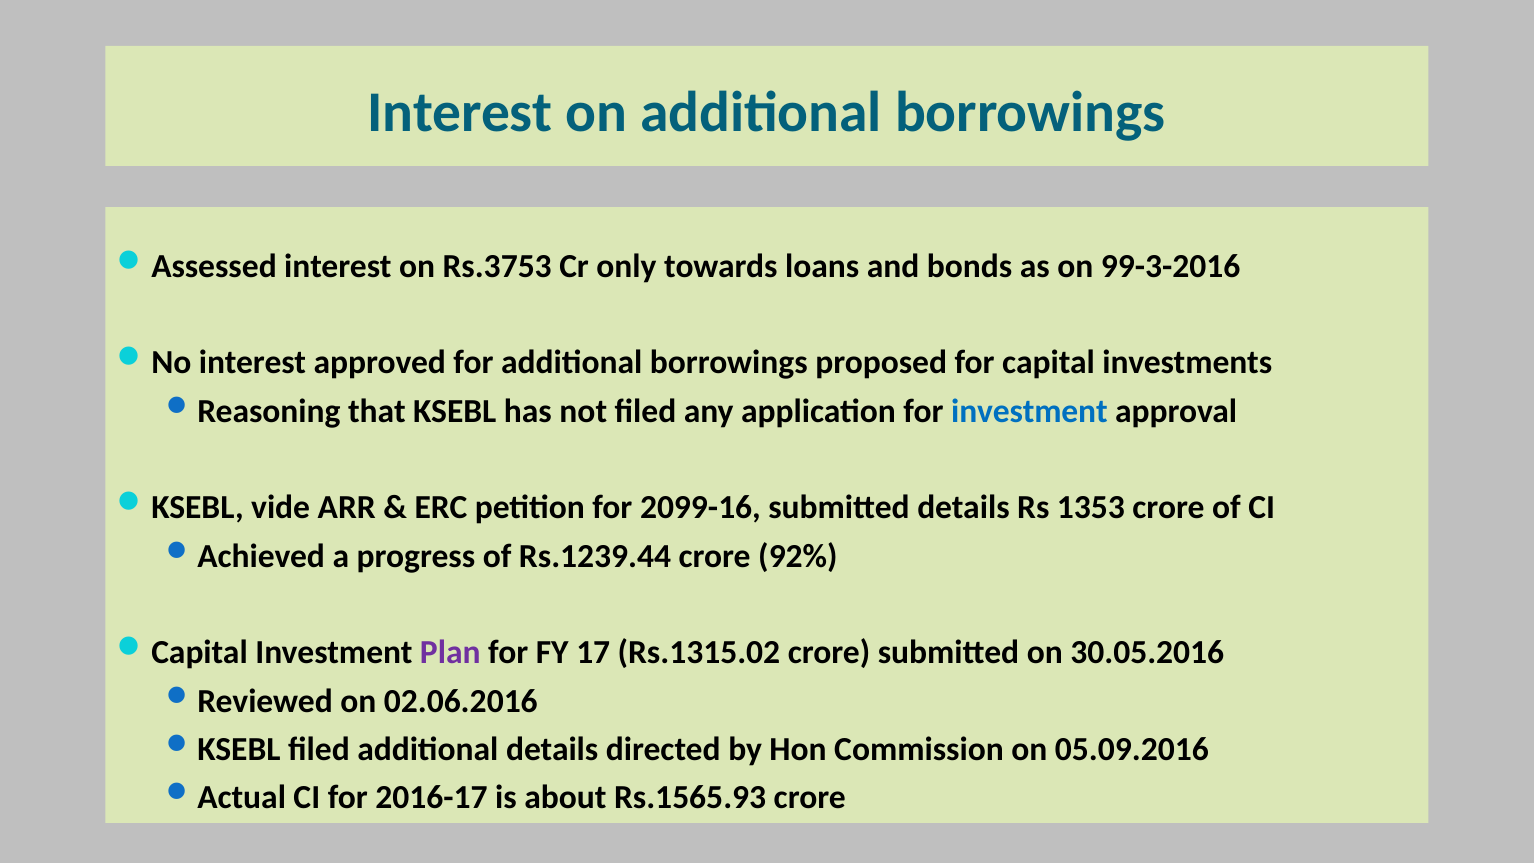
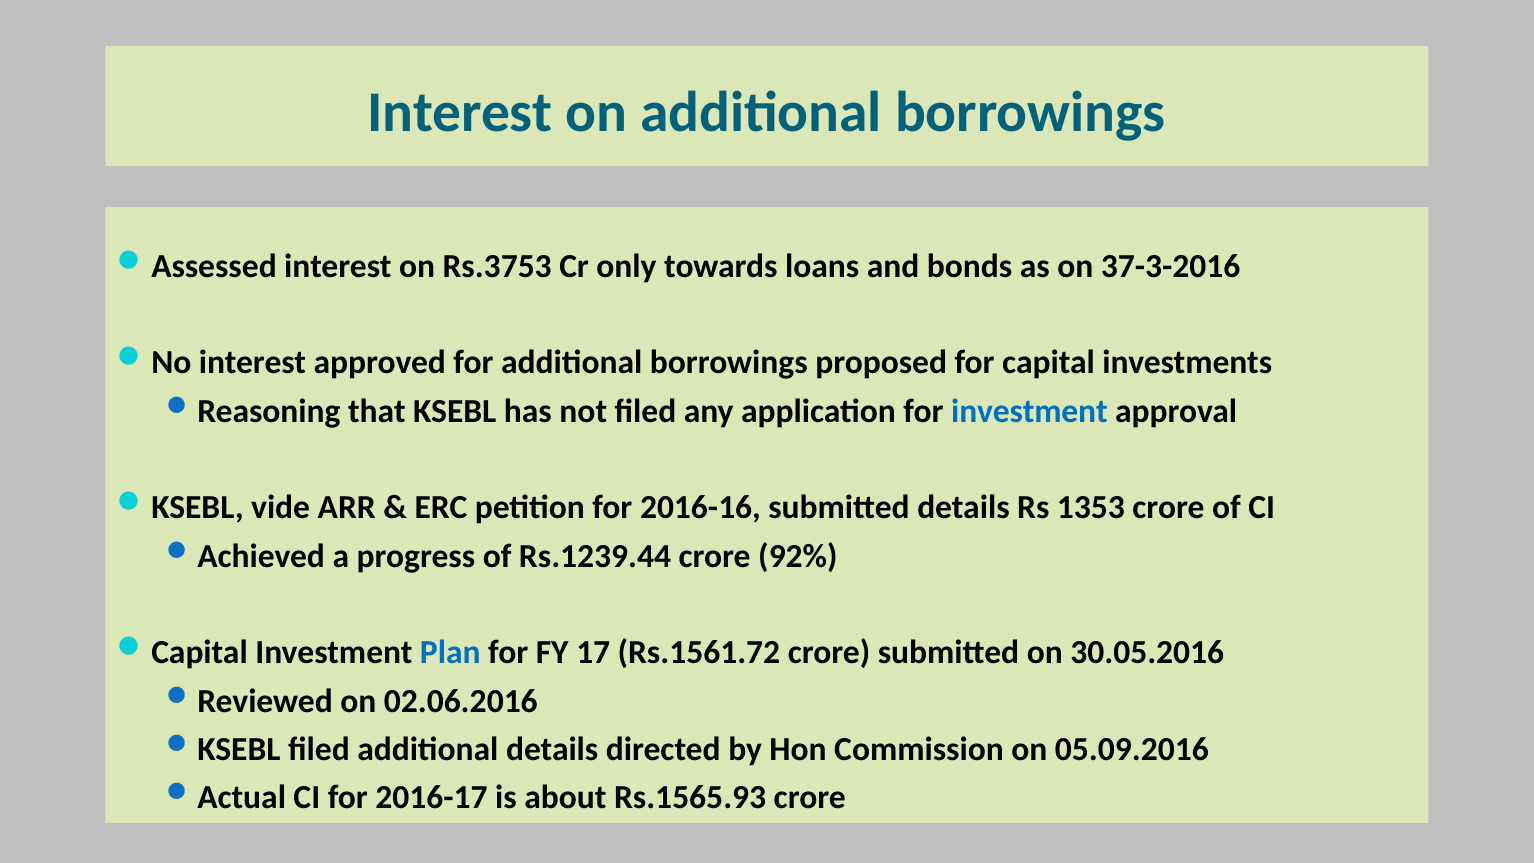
99-3-2016: 99-3-2016 -> 37-3-2016
2099-16: 2099-16 -> 2016-16
Plan colour: purple -> blue
Rs.1315.02: Rs.1315.02 -> Rs.1561.72
